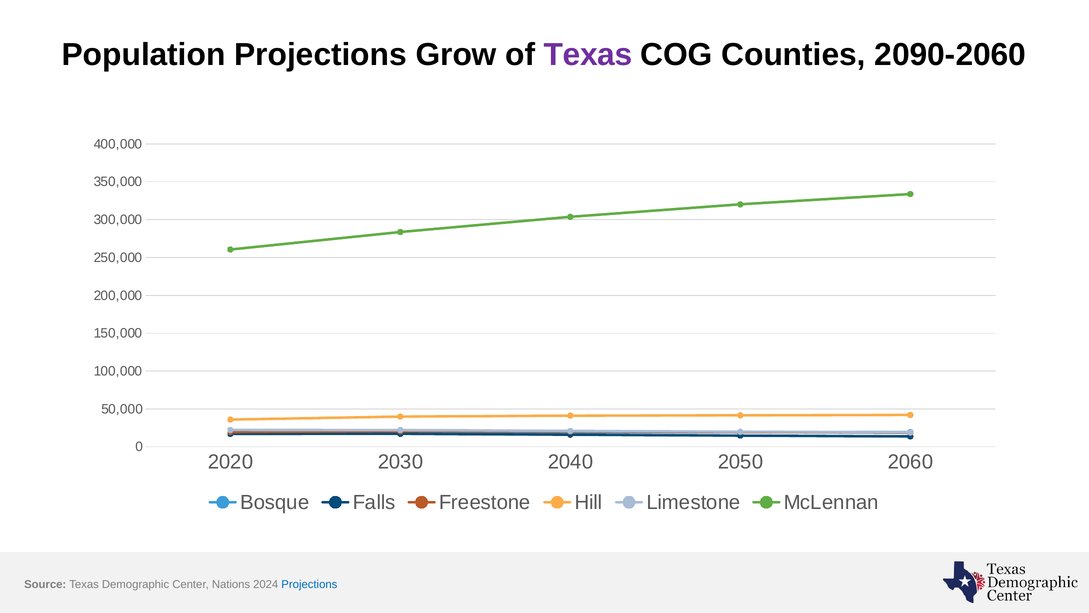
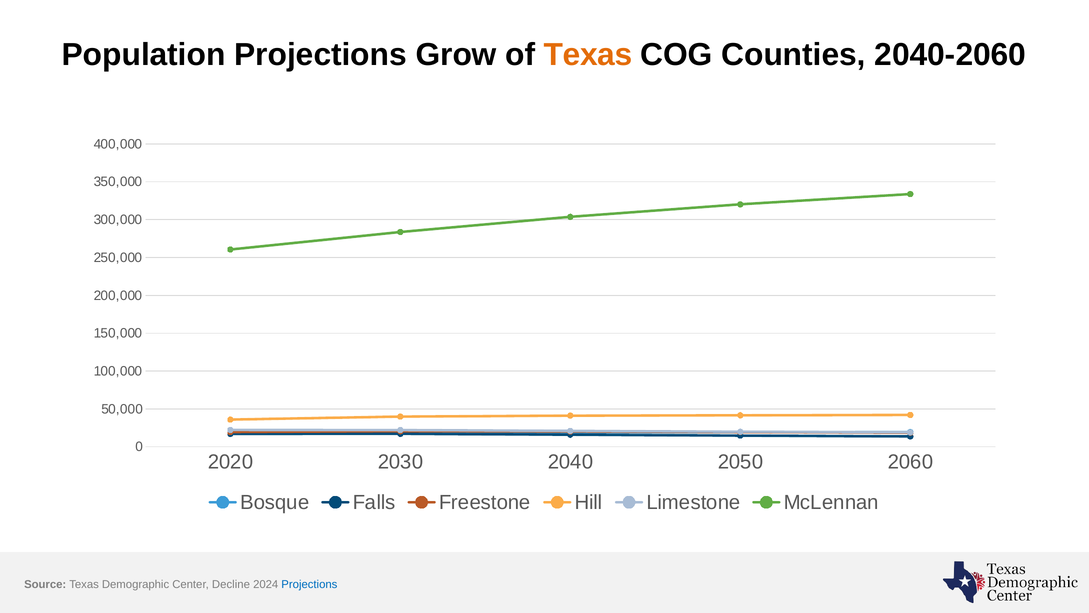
Texas at (588, 55) colour: purple -> orange
2090-2060: 2090-2060 -> 2040-2060
Nations: Nations -> Decline
